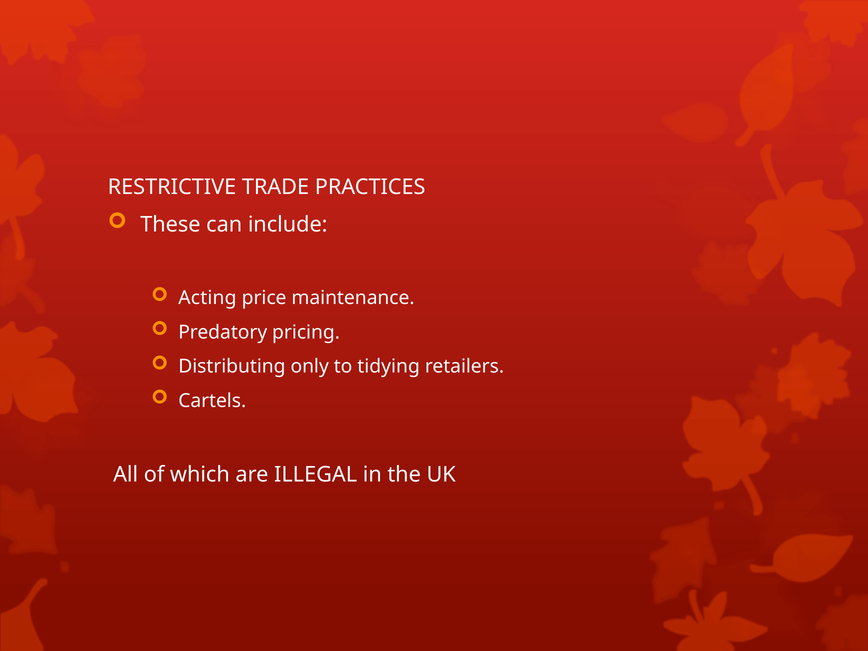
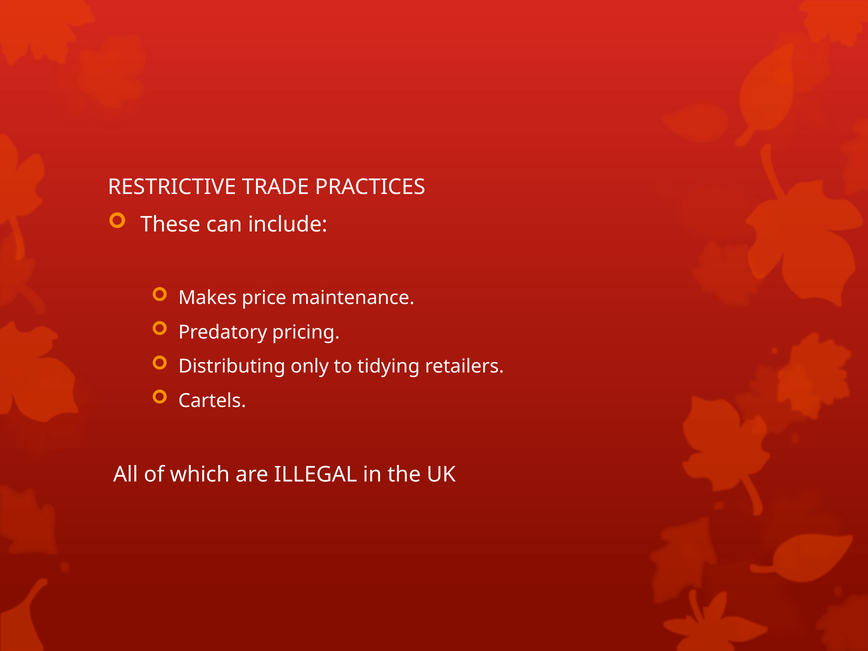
Acting: Acting -> Makes
